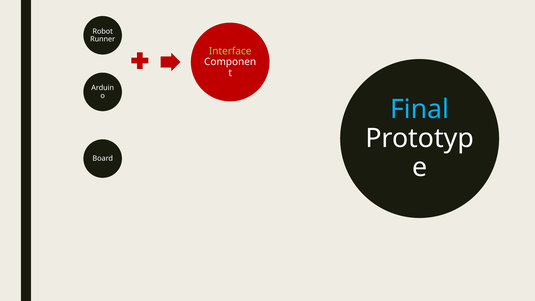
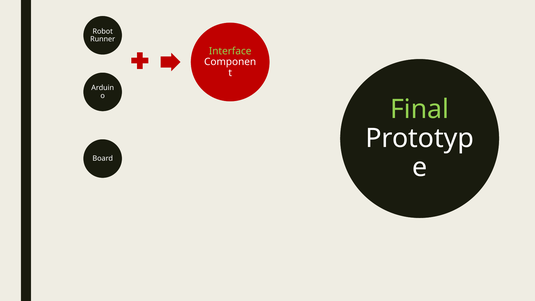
Final colour: light blue -> light green
